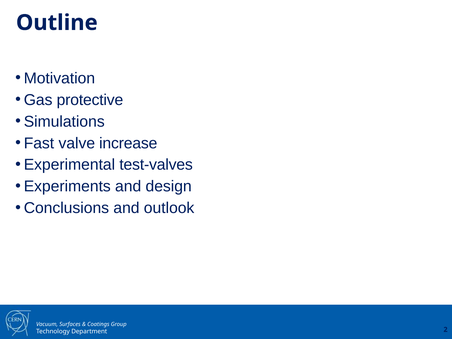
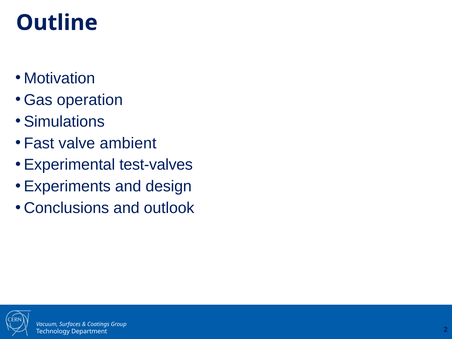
protective: protective -> operation
increase: increase -> ambient
